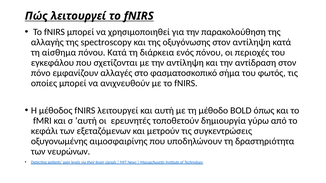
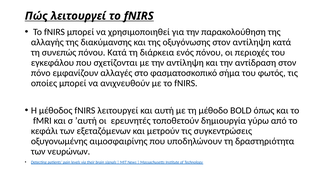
spectroscopy: spectroscopy -> διακύμανσης
αίσθημα: αίσθημα -> συνεπώς
